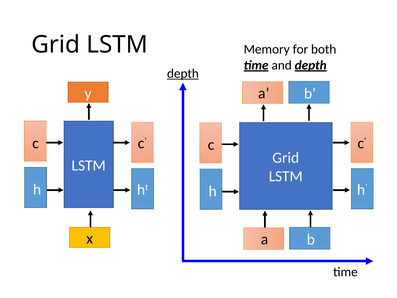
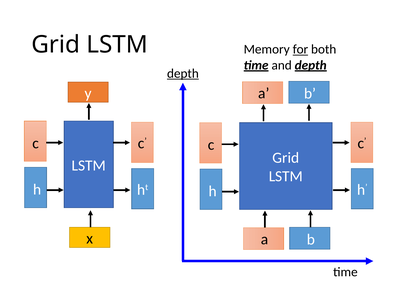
for underline: none -> present
